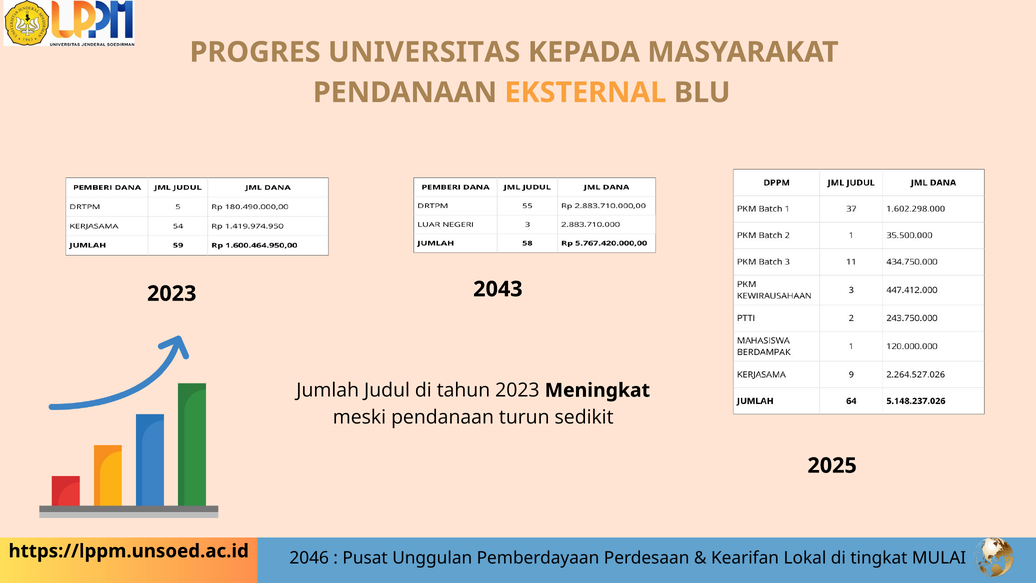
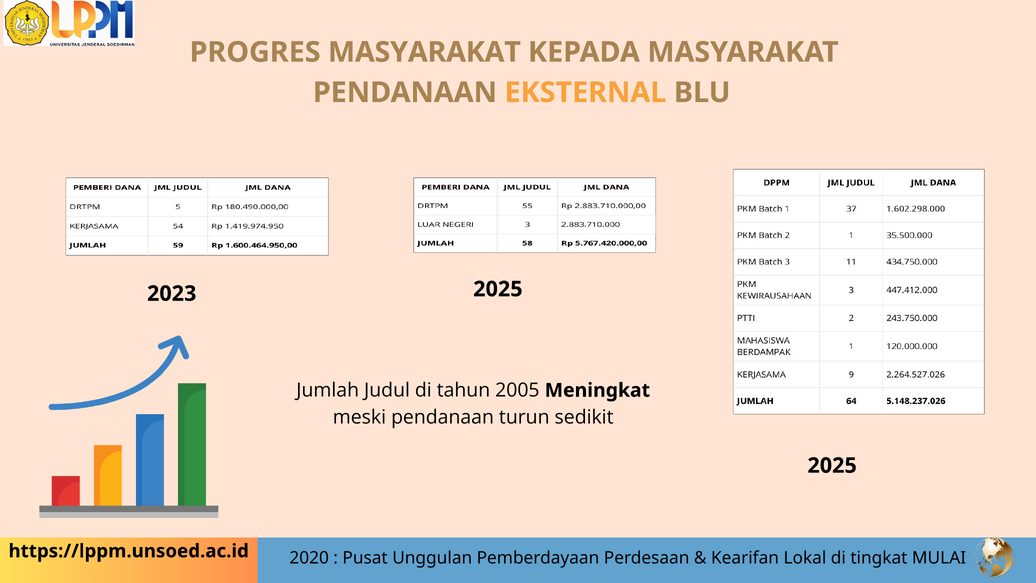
PROGRES UNIVERSITAS: UNIVERSITAS -> MASYARAKAT
2023 2043: 2043 -> 2025
tahun 2023: 2023 -> 2005
2046: 2046 -> 2020
